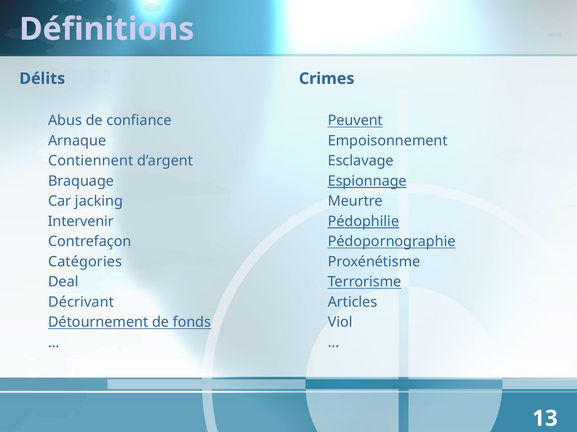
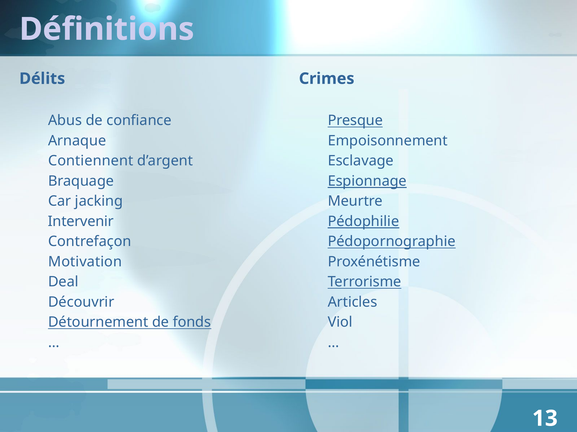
Peuvent: Peuvent -> Presque
Catégories: Catégories -> Motivation
Décrivant: Décrivant -> Découvrir
